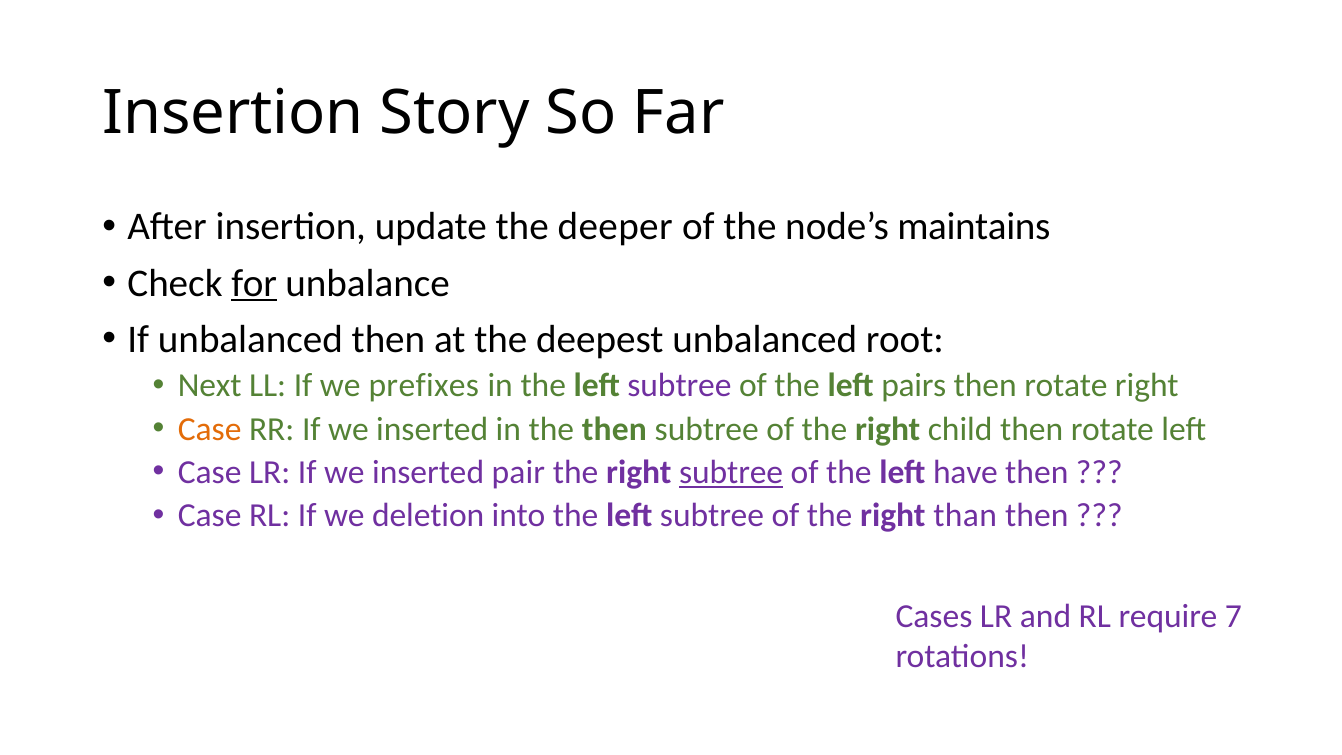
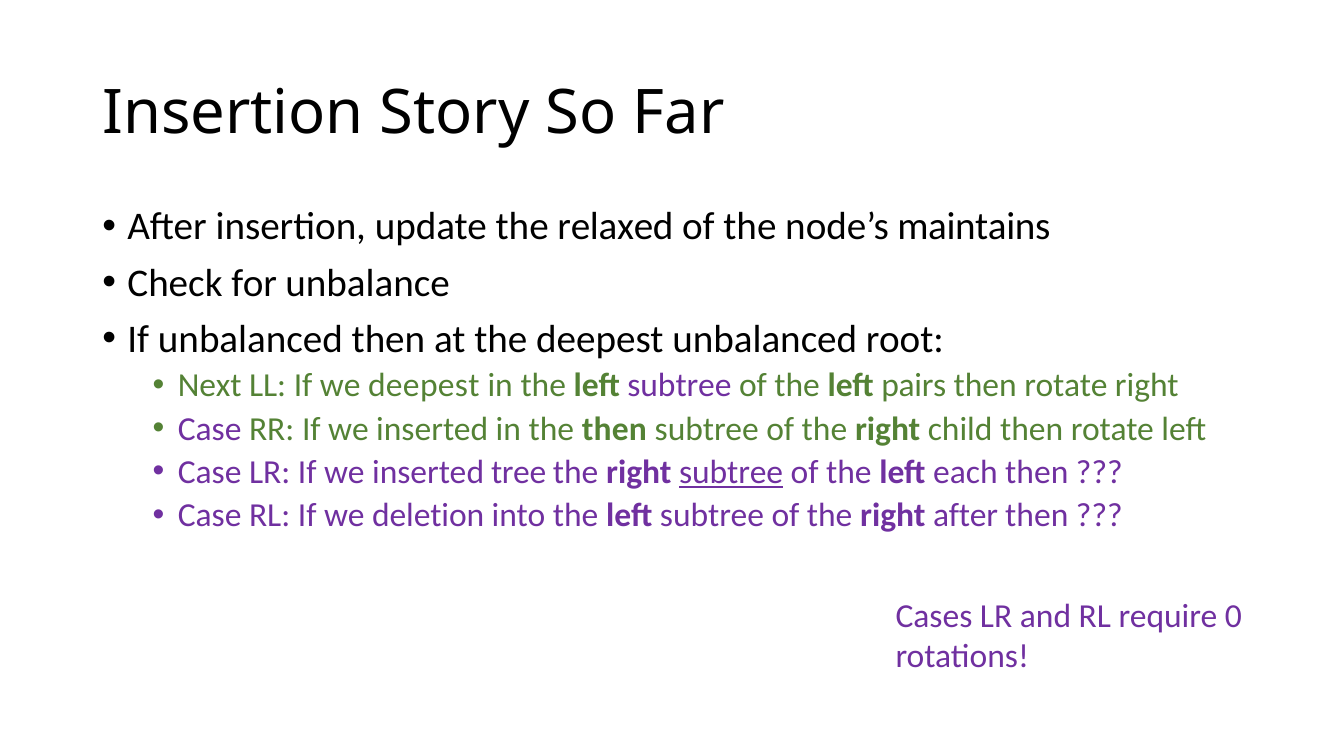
deeper: deeper -> relaxed
for underline: present -> none
we prefixes: prefixes -> deepest
Case at (210, 429) colour: orange -> purple
pair: pair -> tree
have: have -> each
right than: than -> after
7: 7 -> 0
